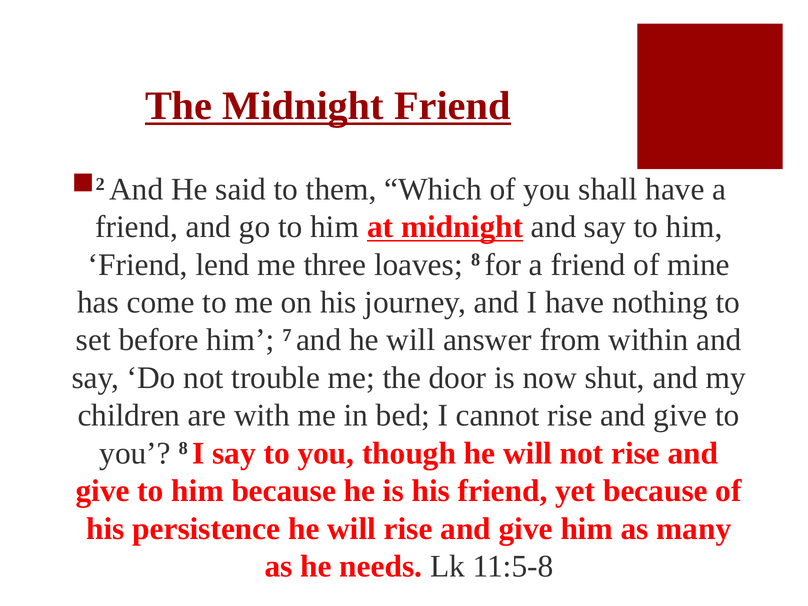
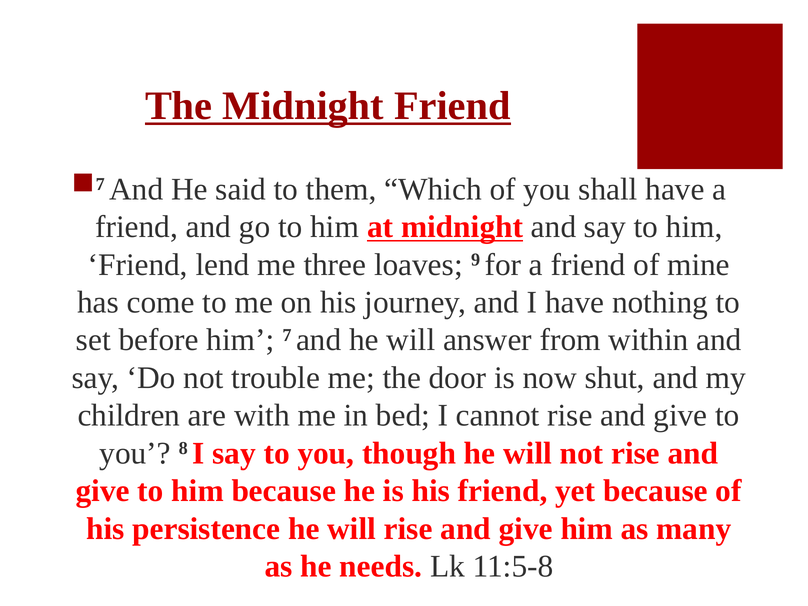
2 at (100, 184): 2 -> 7
loaves 8: 8 -> 9
